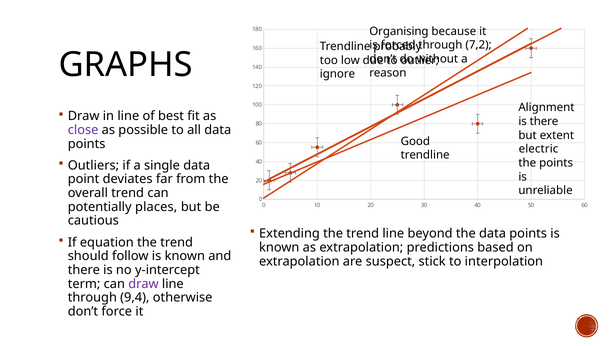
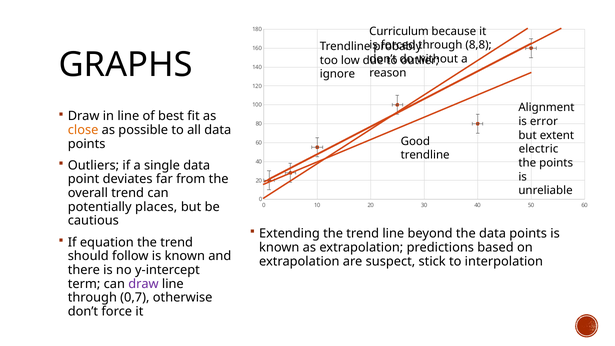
Organising: Organising -> Curriculum
7,2: 7,2 -> 8,8
is there: there -> error
close colour: purple -> orange
9,4: 9,4 -> 0,7
